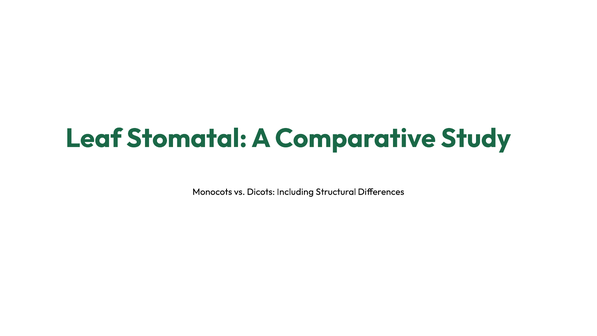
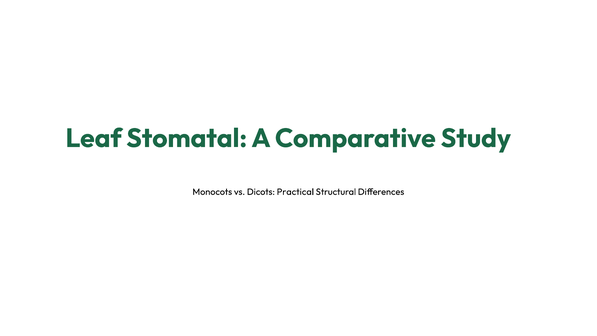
Including: Including -> Practical
